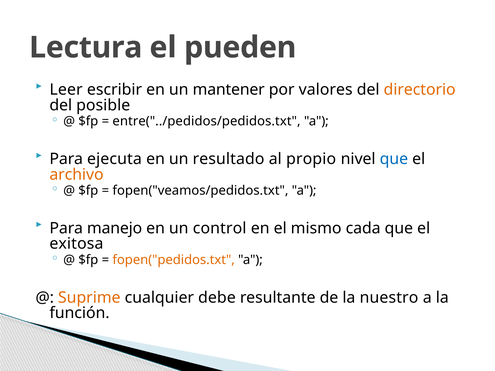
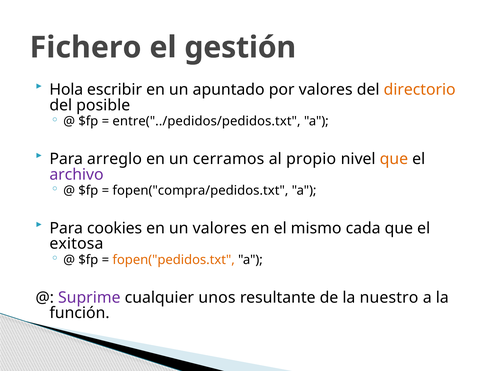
Lectura: Lectura -> Fichero
pueden: pueden -> gestión
Leer: Leer -> Hola
mantener: mantener -> apuntado
ejecuta: ejecuta -> arreglo
resultado: resultado -> cerramos
que at (394, 159) colour: blue -> orange
archivo colour: orange -> purple
fopen("veamos/pedidos.txt: fopen("veamos/pedidos.txt -> fopen("compra/pedidos.txt
manejo: manejo -> cookies
un control: control -> valores
Suprime colour: orange -> purple
debe: debe -> unos
